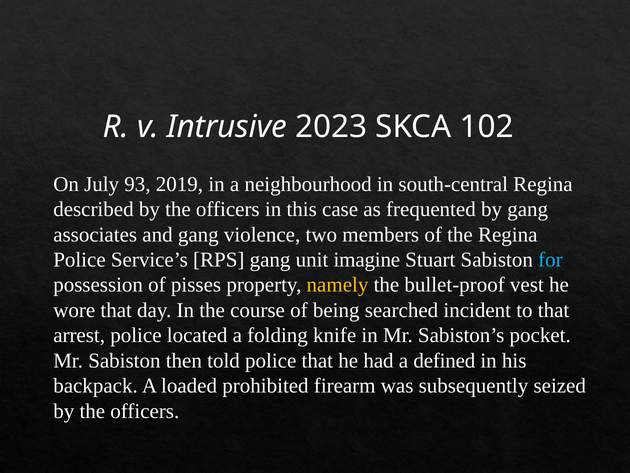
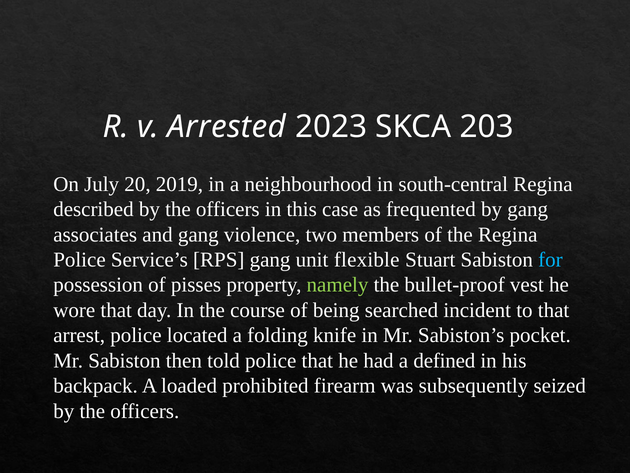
Intrusive: Intrusive -> Arrested
102: 102 -> 203
93: 93 -> 20
imagine: imagine -> flexible
namely colour: yellow -> light green
